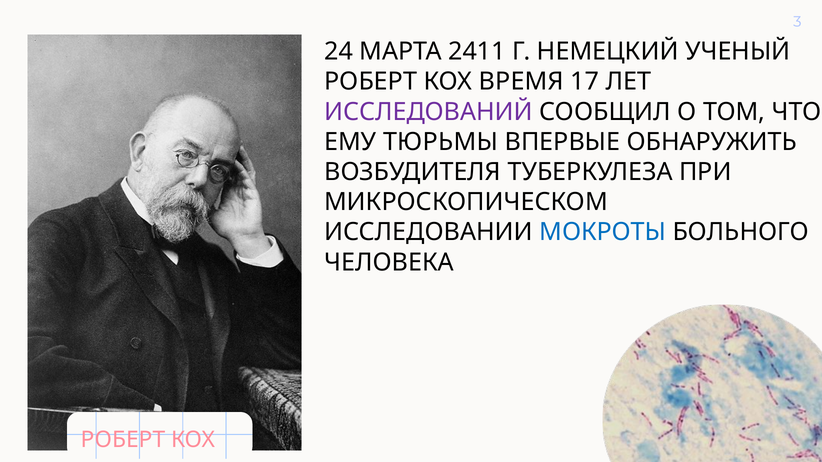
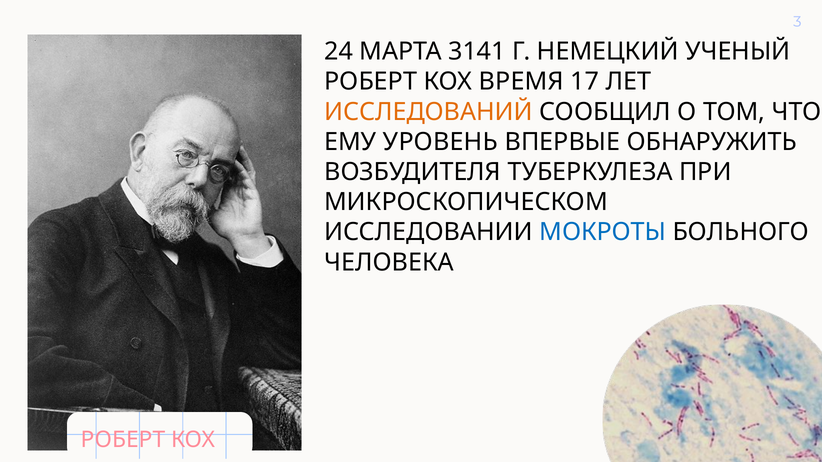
2411: 2411 -> 3141
ИССЛЕДОВАНИЙ colour: purple -> orange
ТЮРЬМЫ: ТЮРЬМЫ -> УРОВЕНЬ
